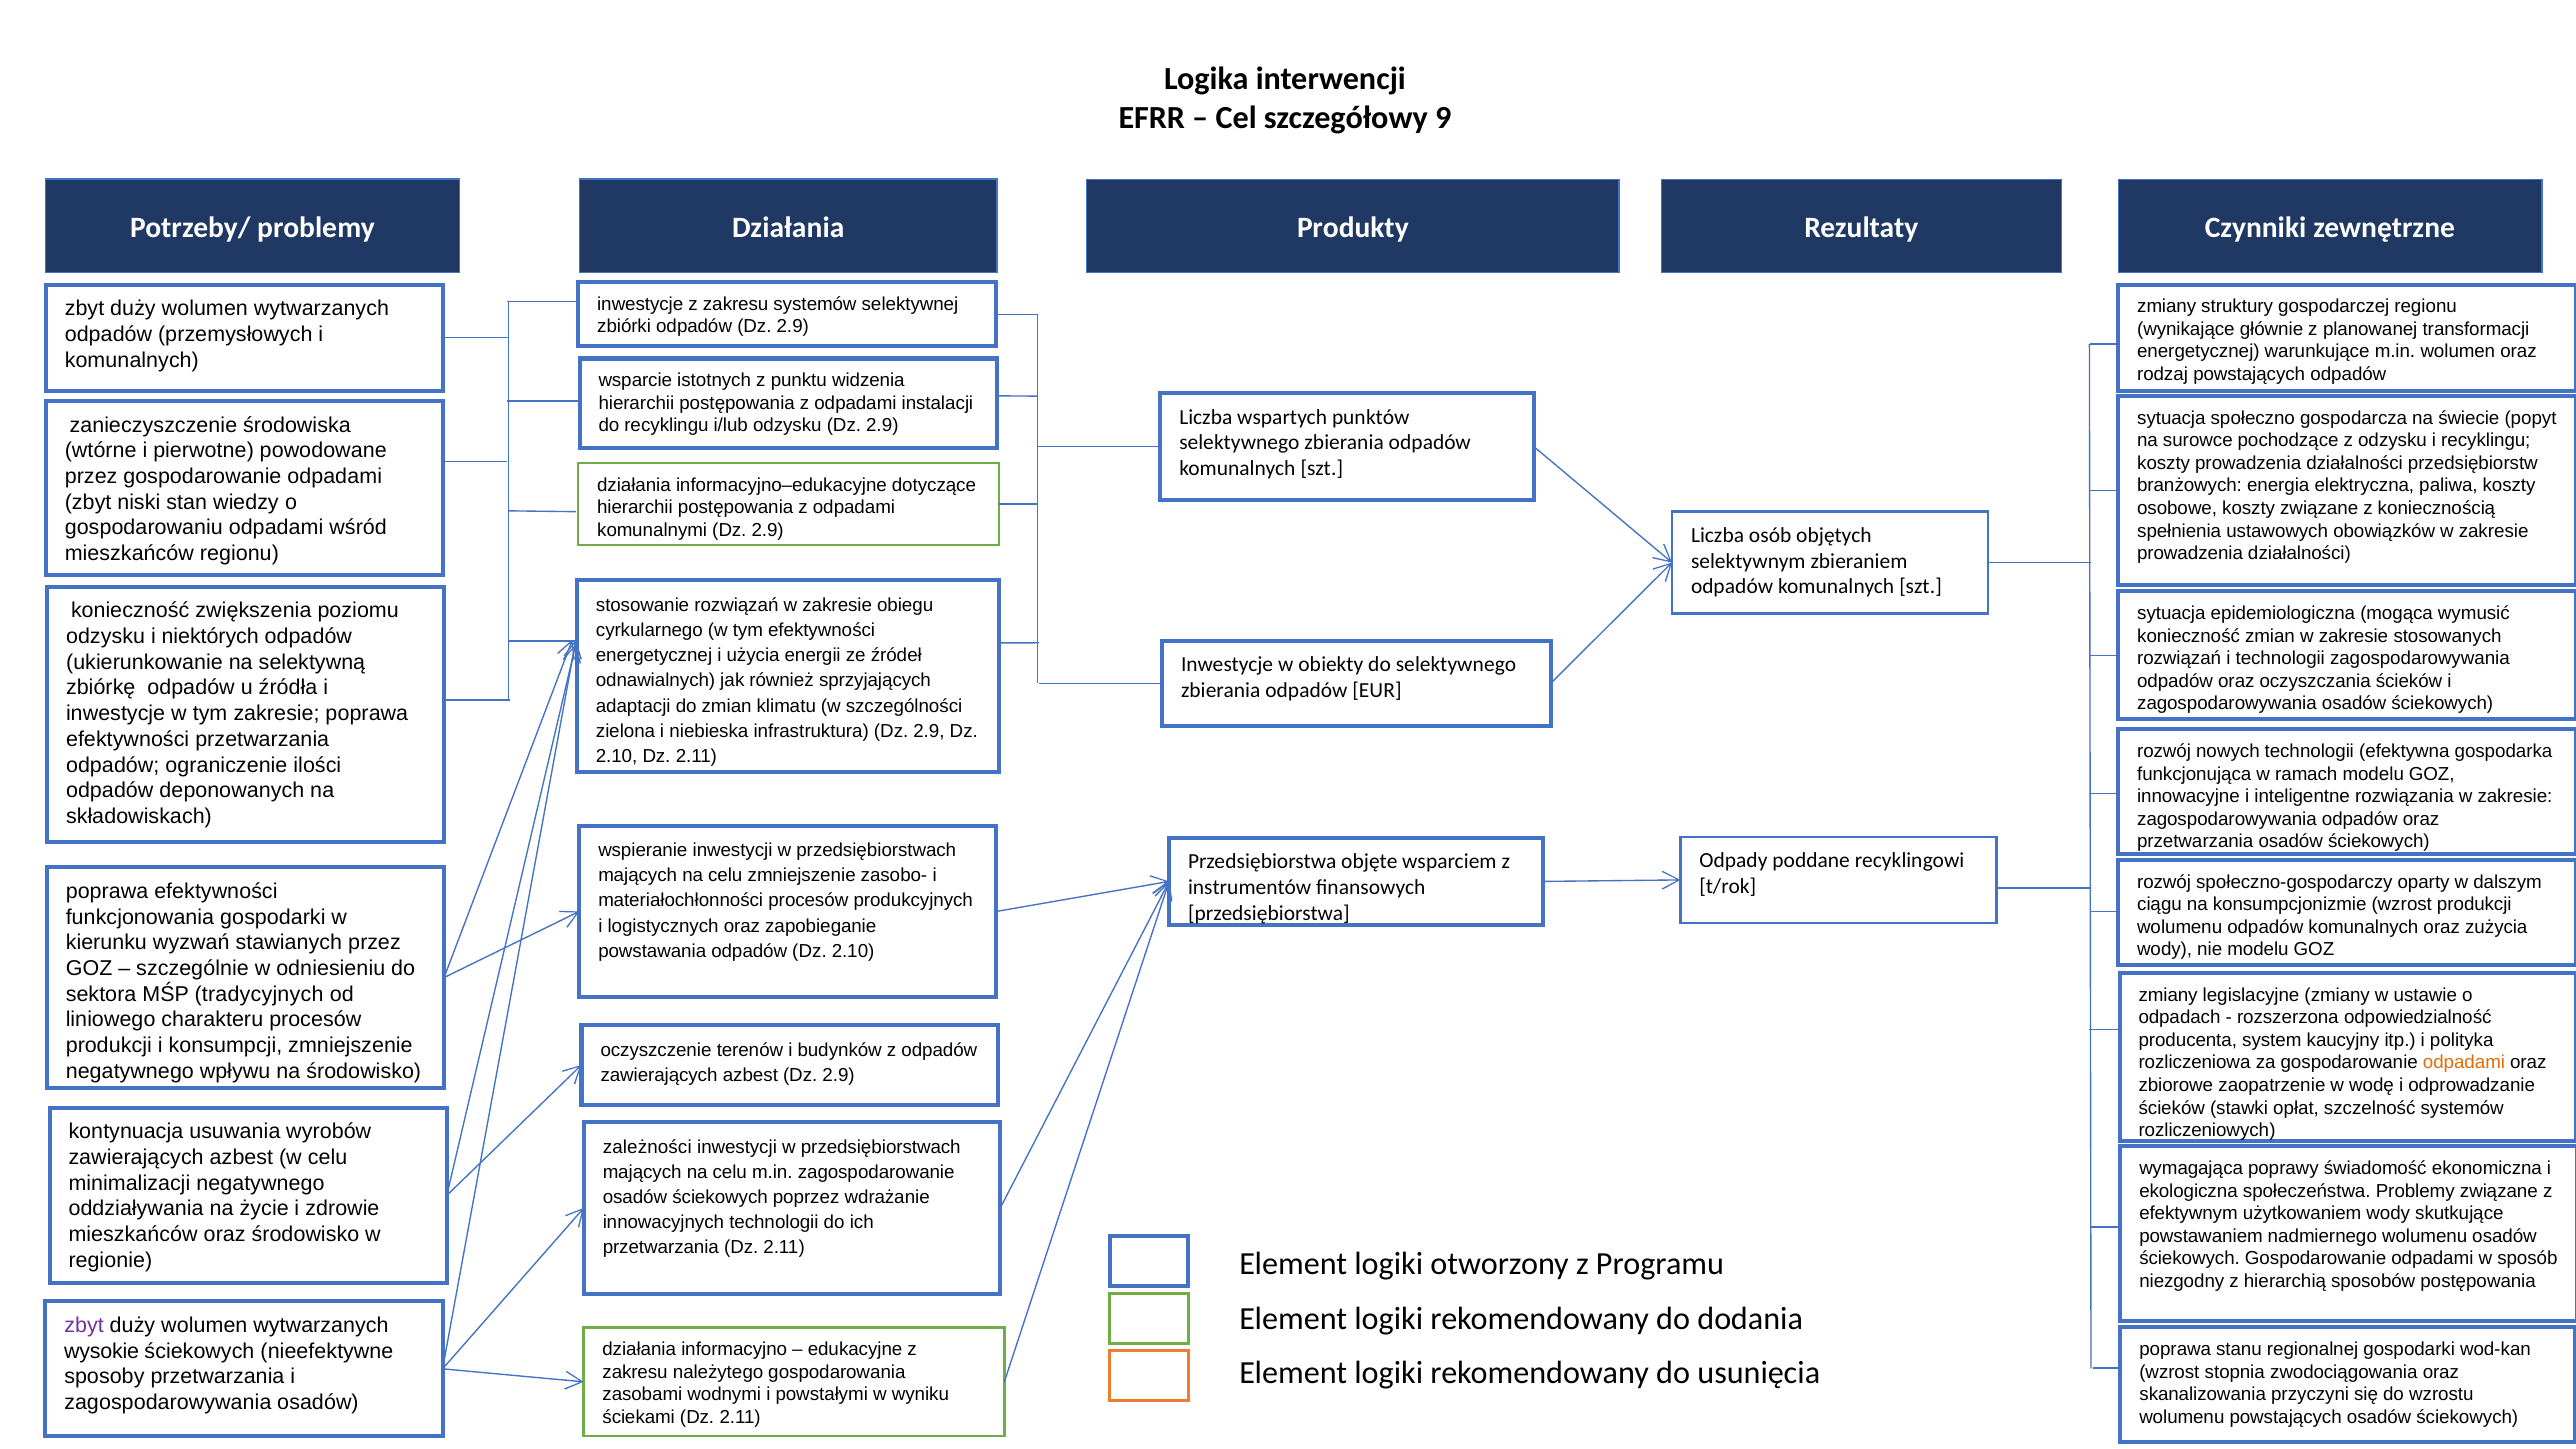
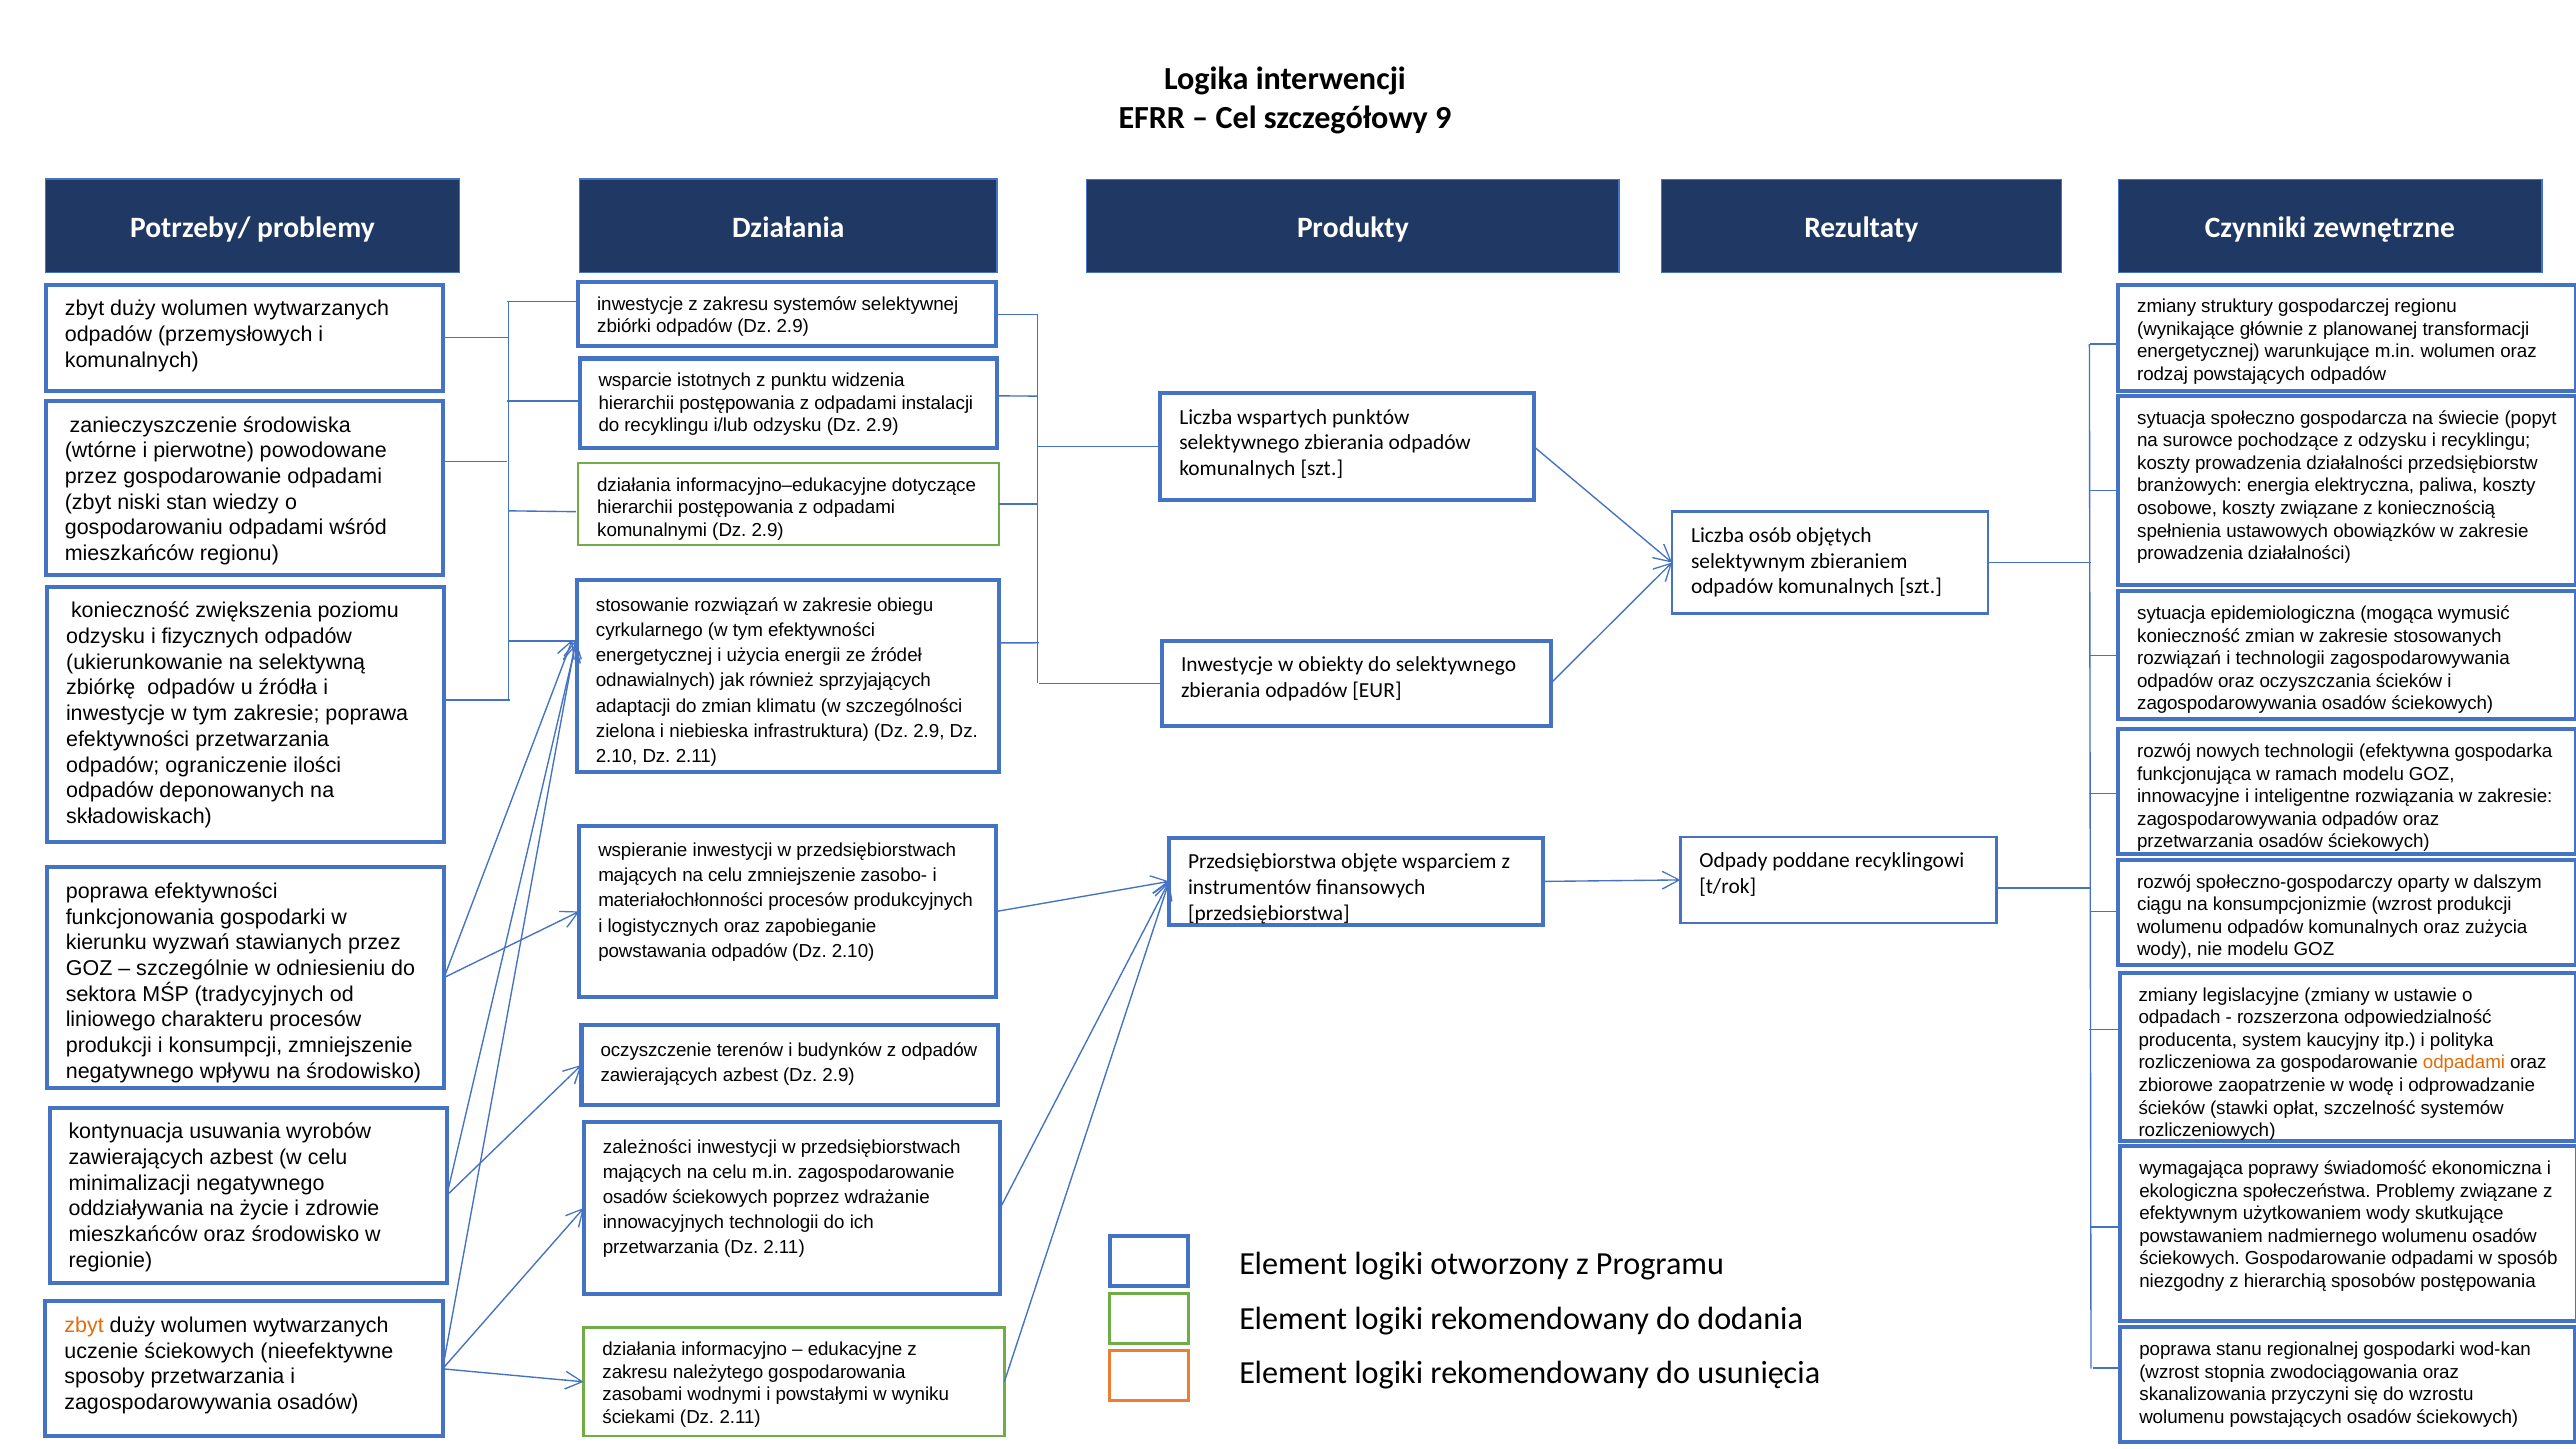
niektórych: niektórych -> fizycznych
zbyt at (84, 1325) colour: purple -> orange
wysokie: wysokie -> uczenie
